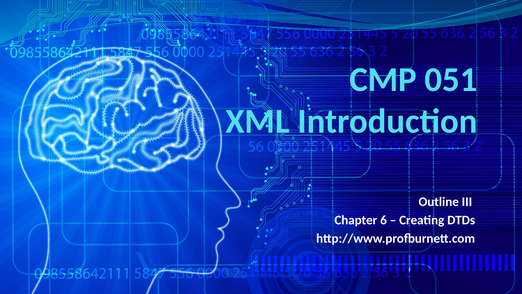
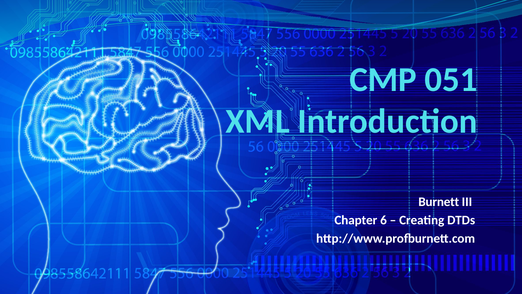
Outline: Outline -> Burnett
